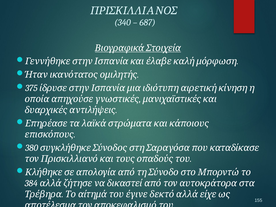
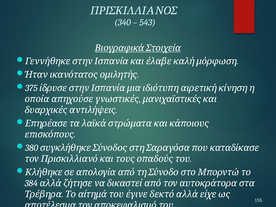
687: 687 -> 543
